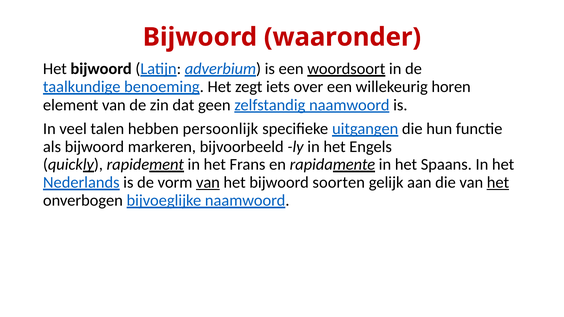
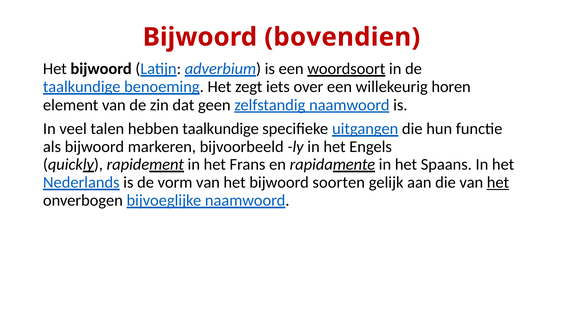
waaronder: waaronder -> bovendien
hebben persoonlijk: persoonlijk -> taalkundige
van at (208, 183) underline: present -> none
